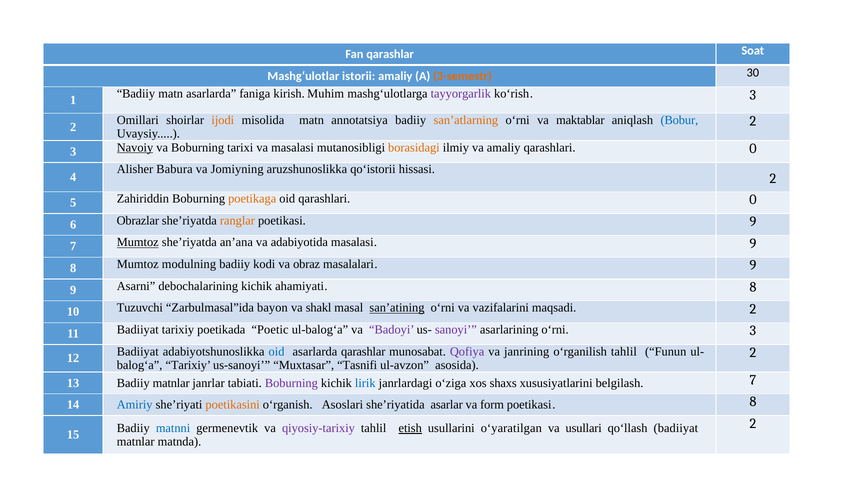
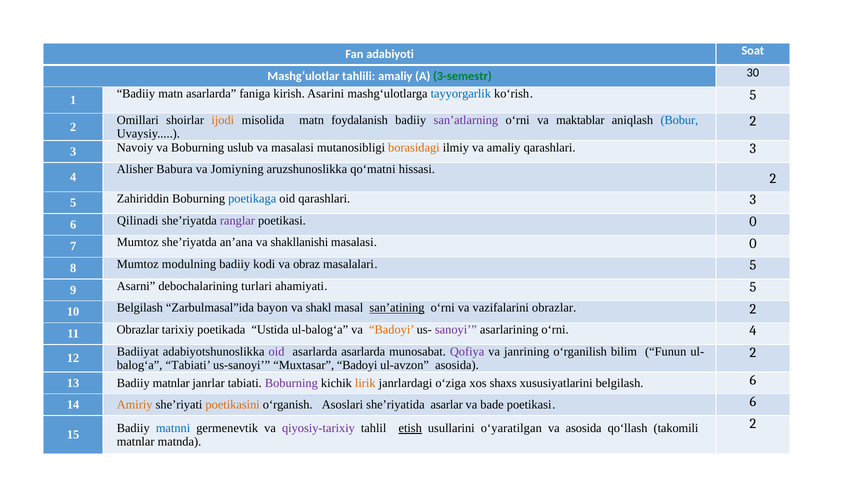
Fan qarashlar: qarashlar -> adabiyoti
istorii: istorii -> tahlili
3-semestr colour: orange -> green
Muhim: Muhim -> Asarini
tayyorgarlik colour: purple -> blue
ko‘rish 3: 3 -> 5
annotatsiya: annotatsiya -> foydalanish
san’atlarning colour: orange -> purple
Navoiy underline: present -> none
tarixi: tarixi -> uslub
amaliy qarashlari 0: 0 -> 3
qo‘istorii: qo‘istorii -> qo‘matni
poetikaga colour: orange -> blue
oid qarashlari 0: 0 -> 3
Obrazlar: Obrazlar -> Qilinadi
ranglar colour: orange -> purple
poetikasi 9: 9 -> 0
Mumtoz at (138, 242) underline: present -> none
adabiyotida: adabiyotida -> shakllanishi
masalasi 9: 9 -> 0
masalalari 9: 9 -> 5
debochalarining kichik: kichik -> turlari
ahamiyati 8: 8 -> 5
10 Tuzuvchi: Tuzuvchi -> Belgilash
vazifalarini maqsadi: maqsadi -> obrazlar
11 Badiiyat: Badiiyat -> Obrazlar
Poetic: Poetic -> Ustida
Badoyi at (392, 330) colour: purple -> orange
o‘rni 3: 3 -> 4
oid at (277, 351) colour: blue -> purple
asarlarda qarashlar: qarashlar -> asarlarda
o‘rganilish tahlil: tahlil -> bilim
Tarixiy at (188, 365): Tarixiy -> Tabiati
Muxtasar Tasnifi: Tasnifi -> Badoyi
lirik colour: blue -> orange
belgilash 7: 7 -> 6
Amiriy colour: blue -> orange
form: form -> bade
poetikasi 8: 8 -> 6
va usullari: usullari -> asosida
qo‘llash badiiyat: badiiyat -> takomili
